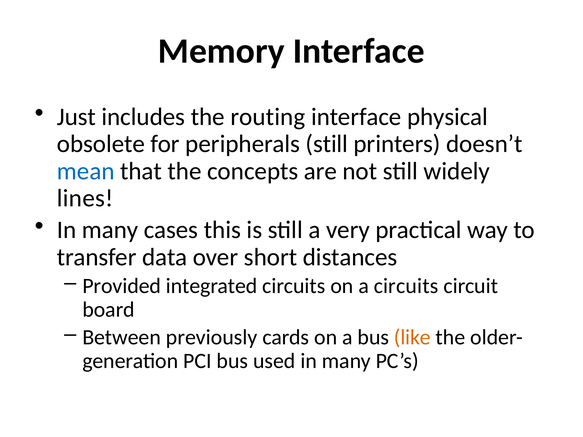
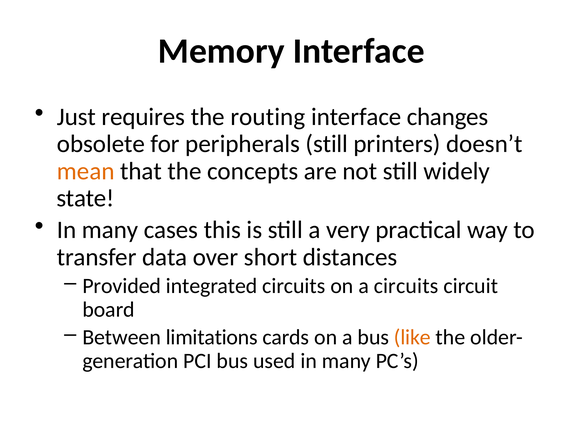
includes: includes -> requires
physical: physical -> changes
mean colour: blue -> orange
lines: lines -> state
previously: previously -> limitations
